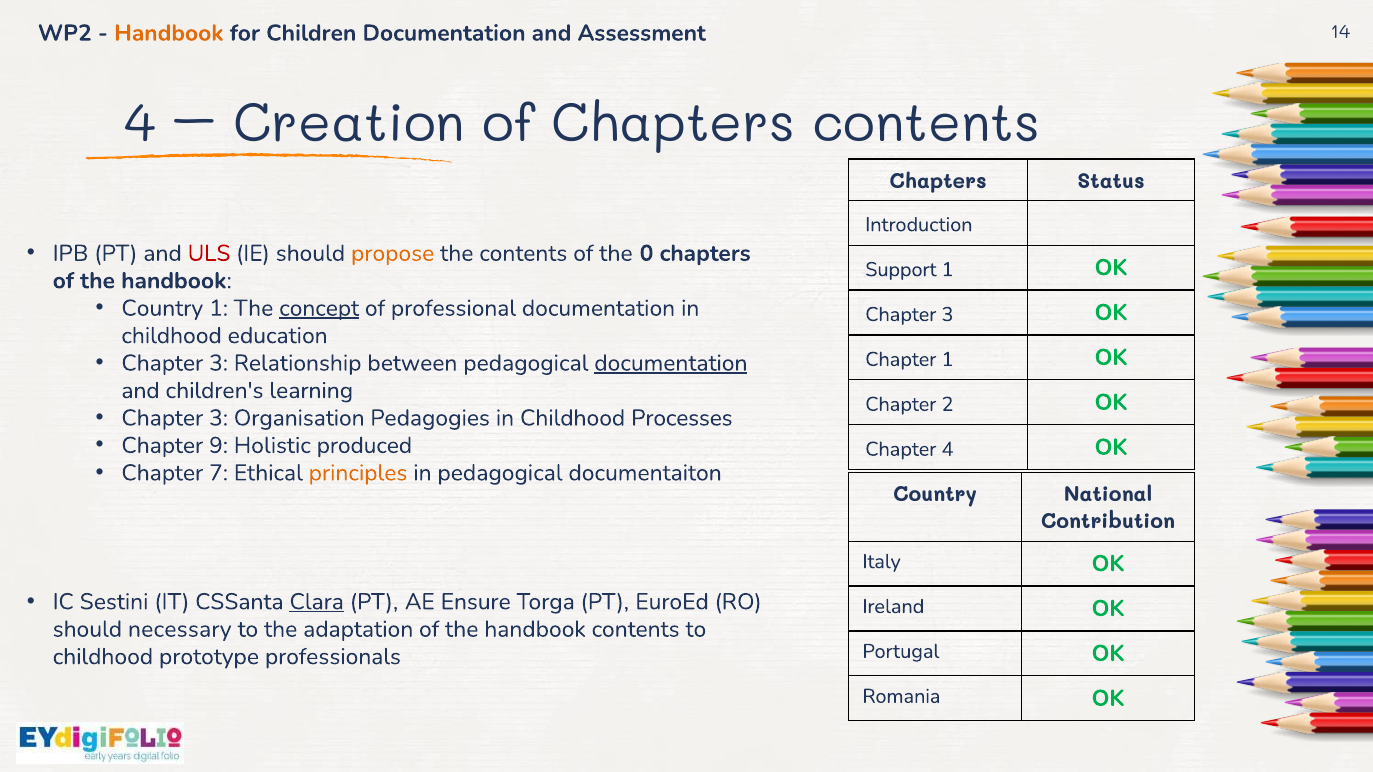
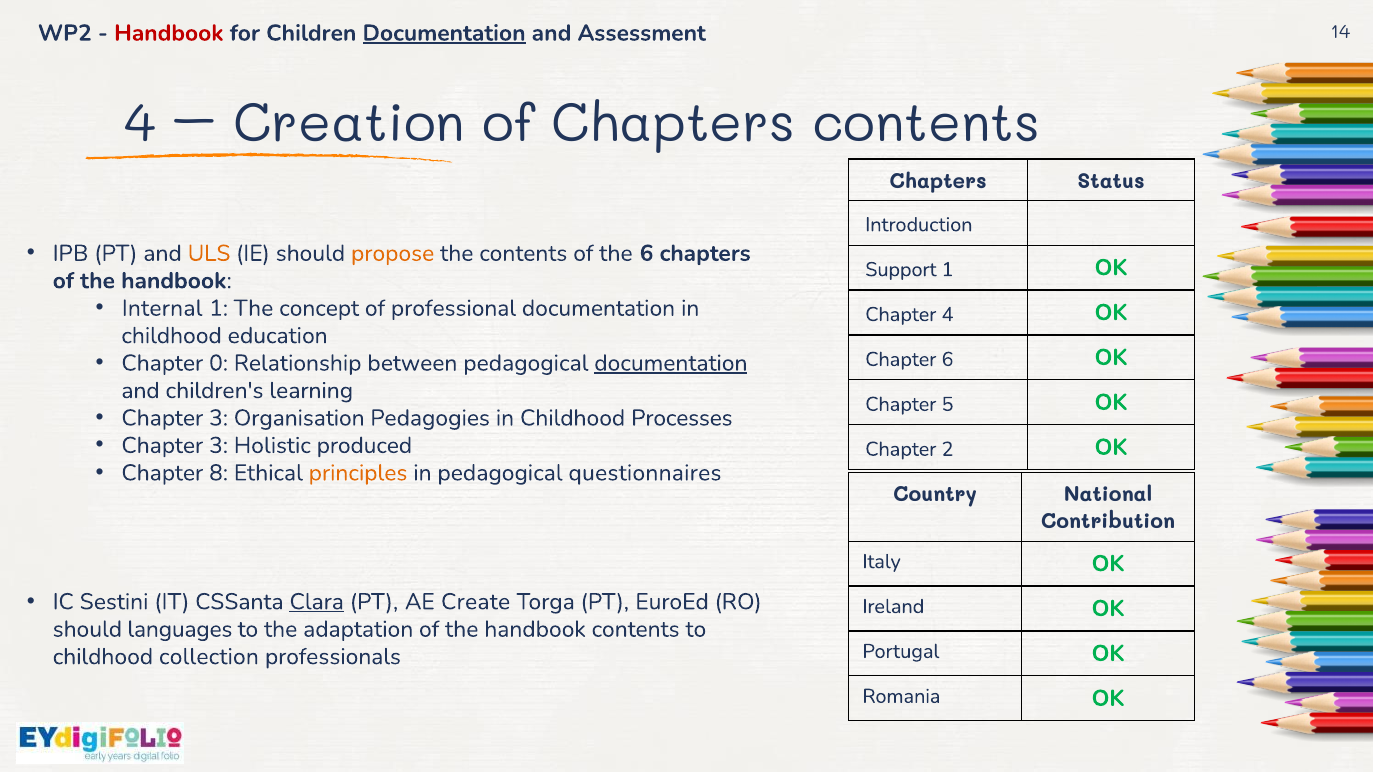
Handbook at (169, 33) colour: orange -> red
Documentation at (444, 33) underline: none -> present
ULS colour: red -> orange
the 0: 0 -> 6
Country at (162, 308): Country -> Internal
concept underline: present -> none
3 at (948, 315): 3 -> 4
3 at (219, 363): 3 -> 0
Chapter 1: 1 -> 6
2: 2 -> 5
9 at (219, 446): 9 -> 3
Chapter 4: 4 -> 2
7: 7 -> 8
documentaiton: documentaiton -> questionnaires
Ensure: Ensure -> Create
necessary: necessary -> languages
prototype: prototype -> collection
